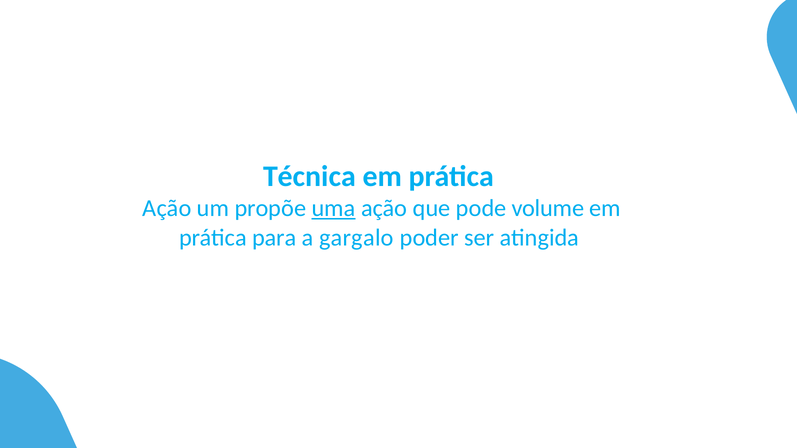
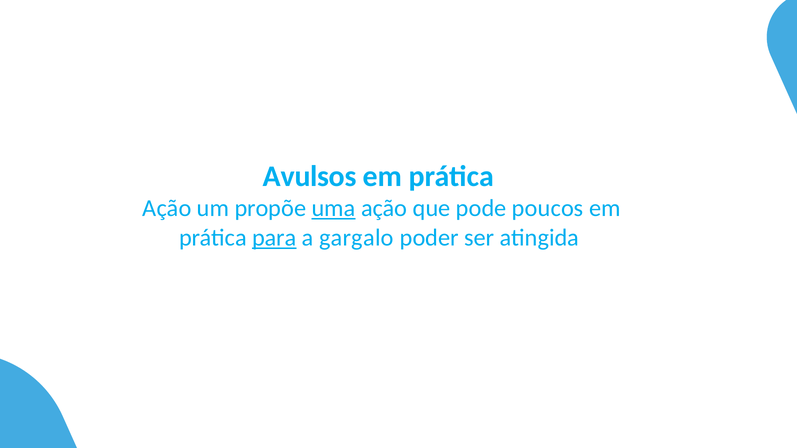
Técnica: Técnica -> Avulsos
volume: volume -> poucos
para underline: none -> present
